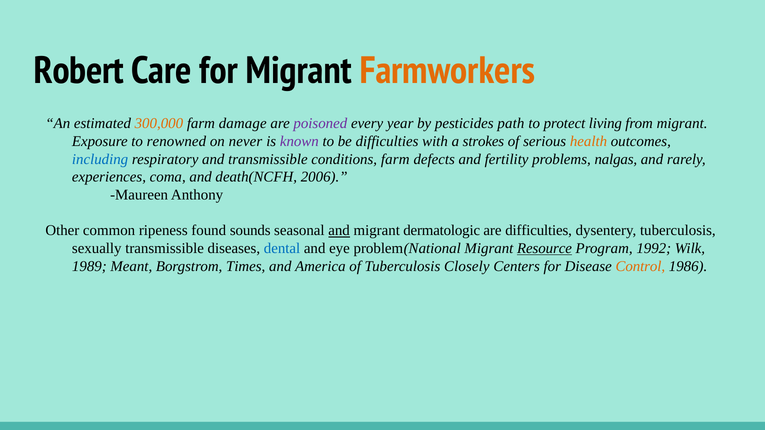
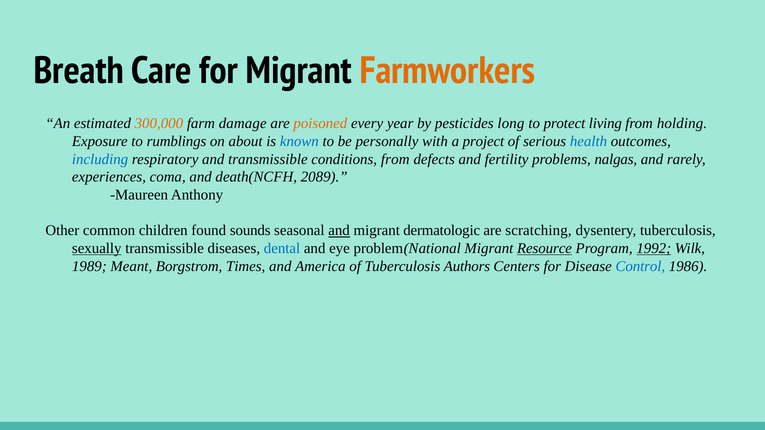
Robert: Robert -> Breath
poisoned colour: purple -> orange
path: path -> long
from migrant: migrant -> holding
renowned: renowned -> rumblings
never: never -> about
known colour: purple -> blue
be difficulties: difficulties -> personally
strokes: strokes -> project
health colour: orange -> blue
conditions farm: farm -> from
2006: 2006 -> 2089
ripeness: ripeness -> children
are difficulties: difficulties -> scratching
sexually underline: none -> present
1992 underline: none -> present
Closely: Closely -> Authors
Control colour: orange -> blue
